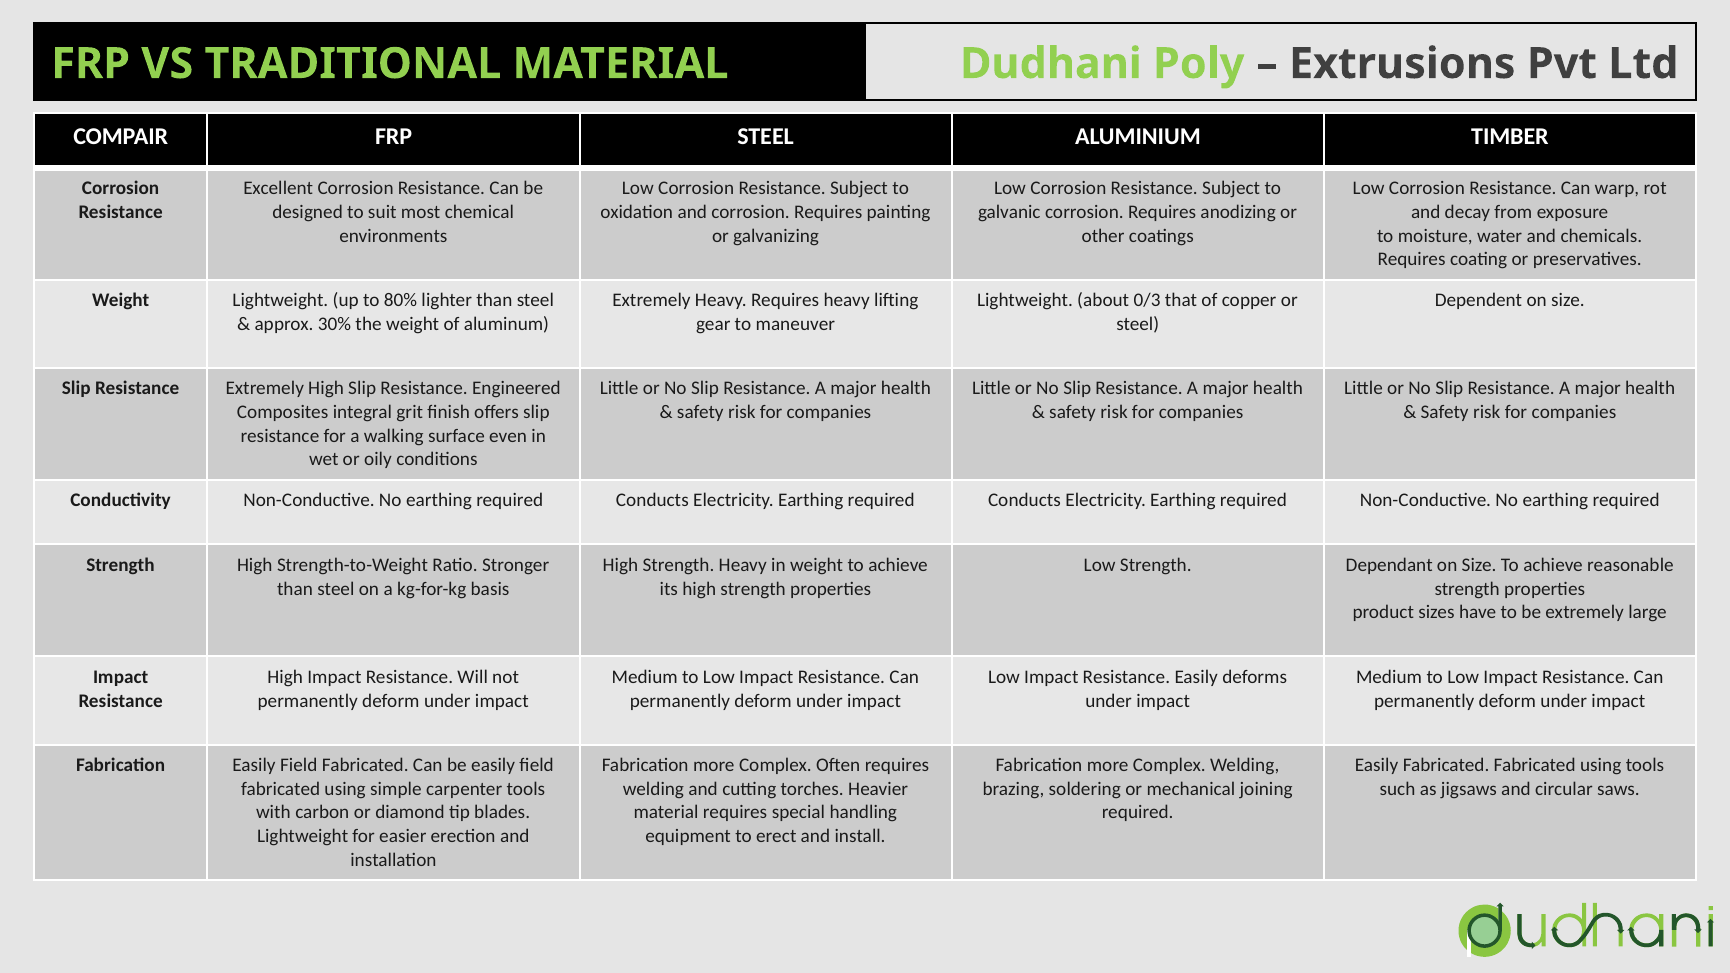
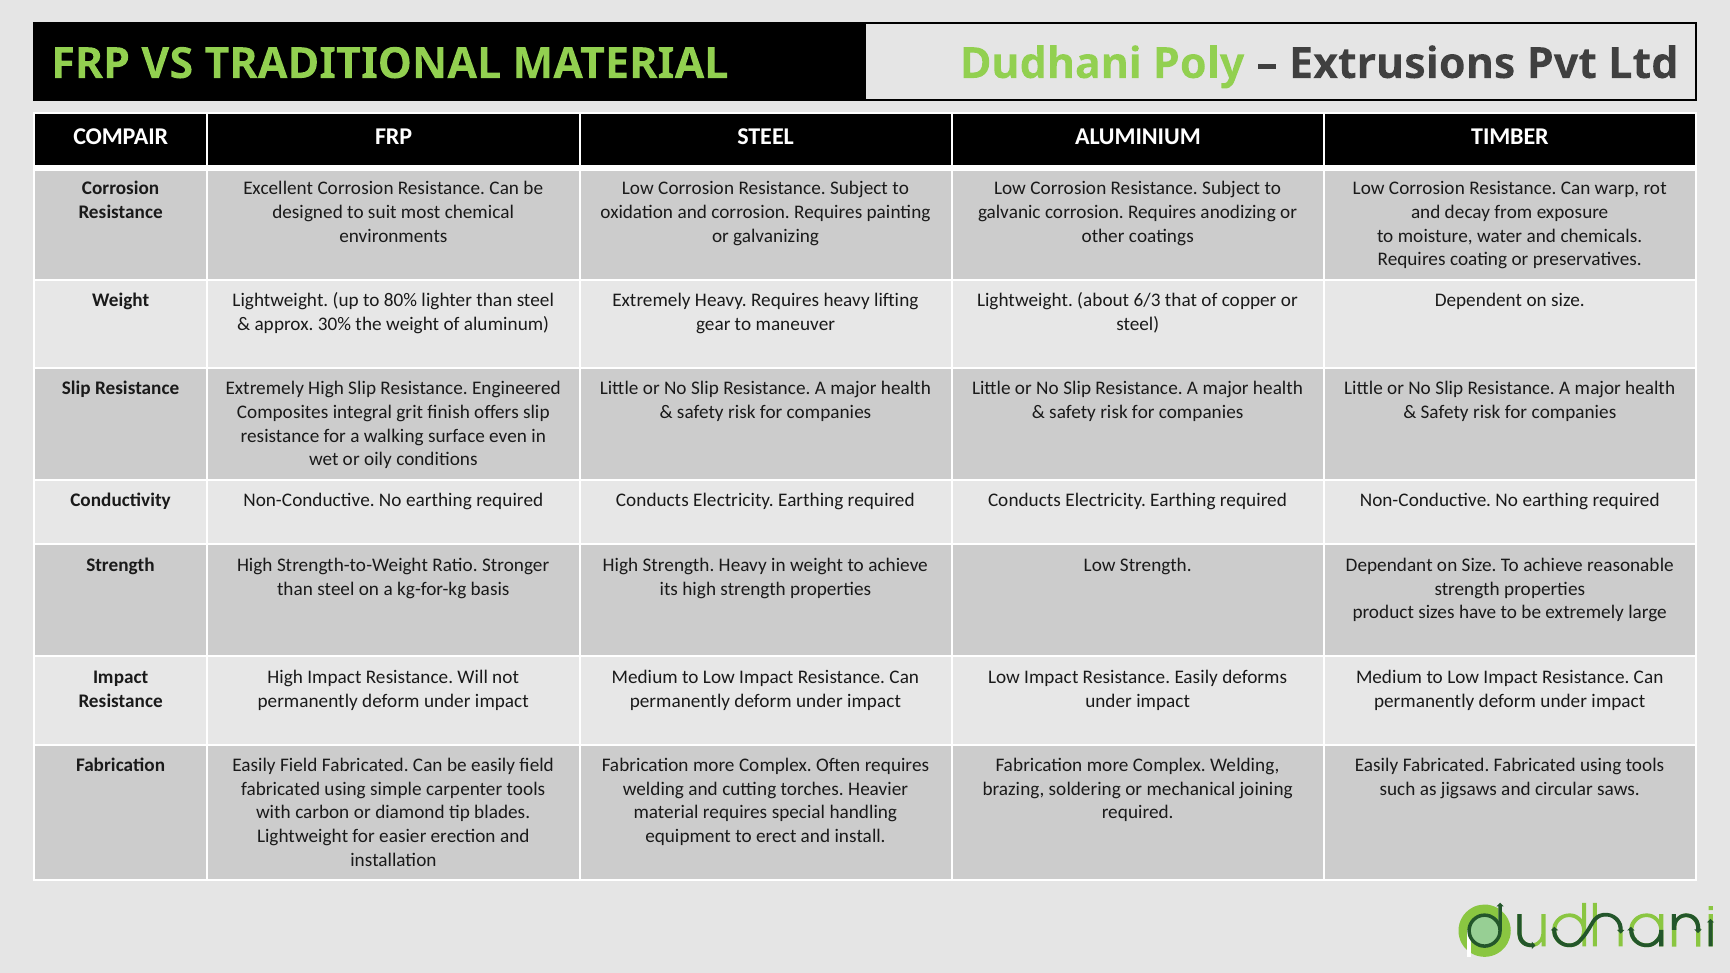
0/3: 0/3 -> 6/3
